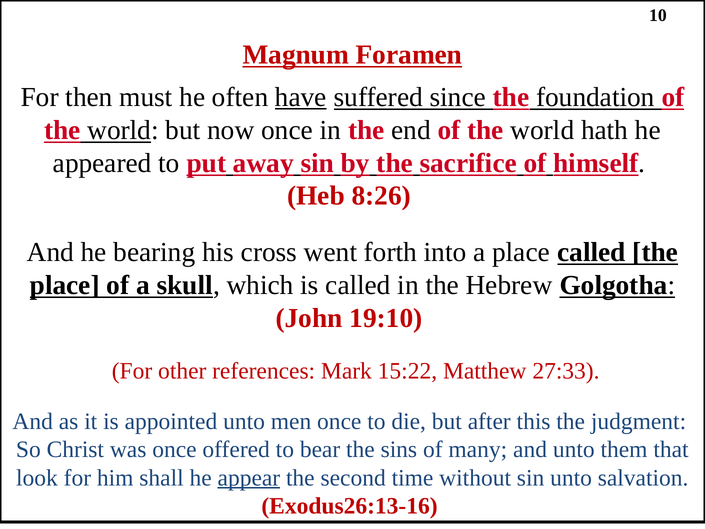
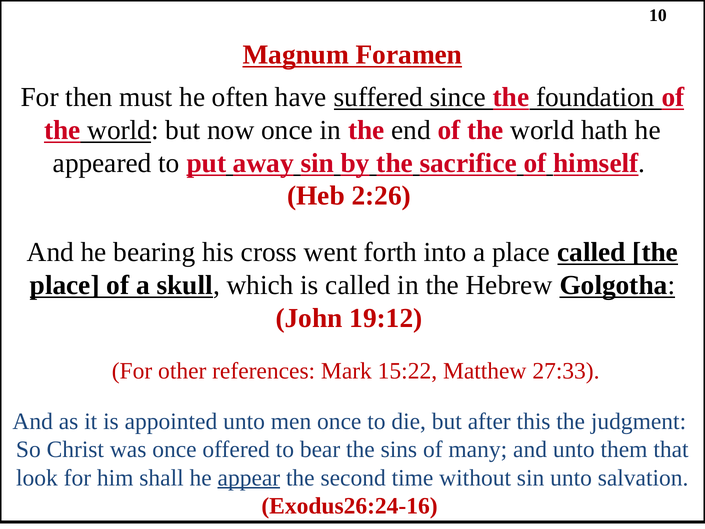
have underline: present -> none
8:26: 8:26 -> 2:26
19:10: 19:10 -> 19:12
Exodus26:13-16: Exodus26:13-16 -> Exodus26:24-16
